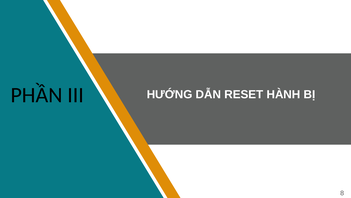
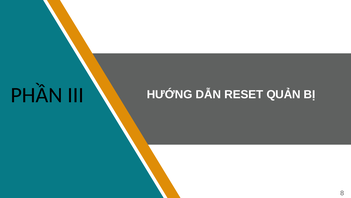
HÀNH: HÀNH -> QUẢN
